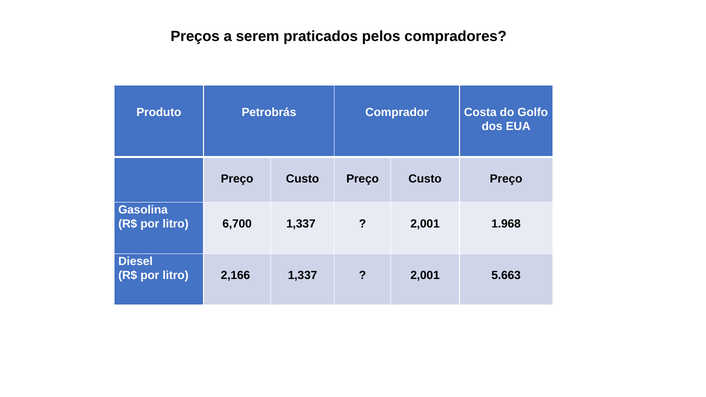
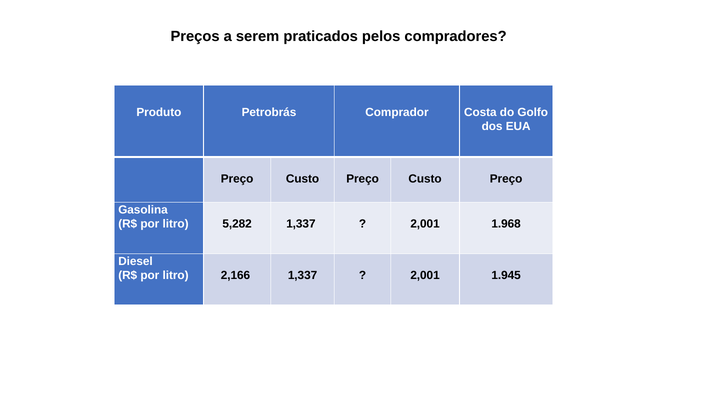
6,700: 6,700 -> 5,282
5.663: 5.663 -> 1.945
